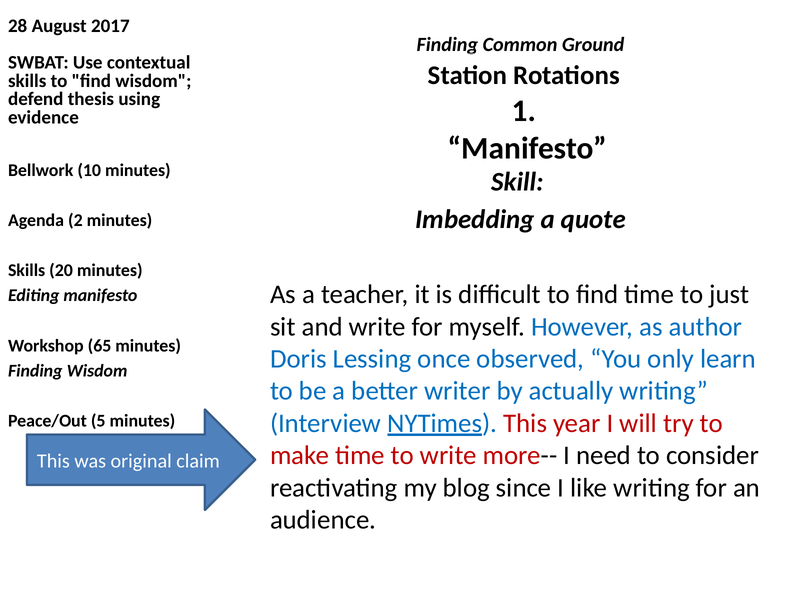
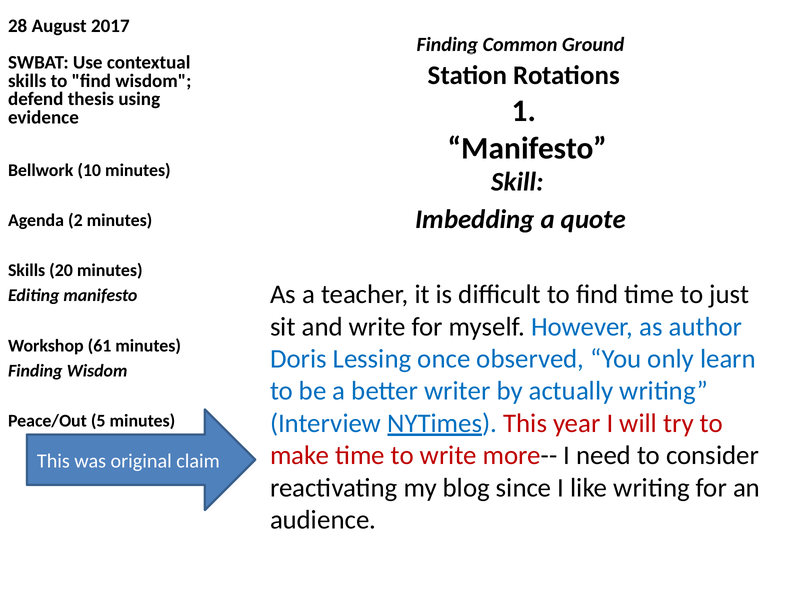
65: 65 -> 61
